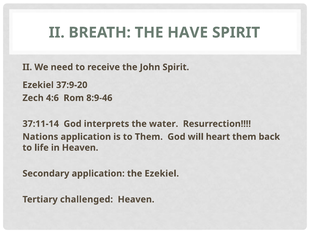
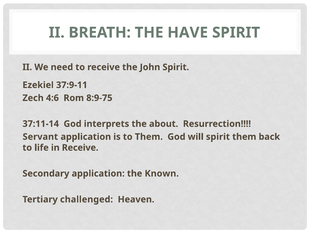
37:9-20: 37:9-20 -> 37:9-11
8:9-46: 8:9-46 -> 8:9-75
water: water -> about
Nations: Nations -> Servant
will heart: heart -> spirit
in Heaven: Heaven -> Receive
the Ezekiel: Ezekiel -> Known
